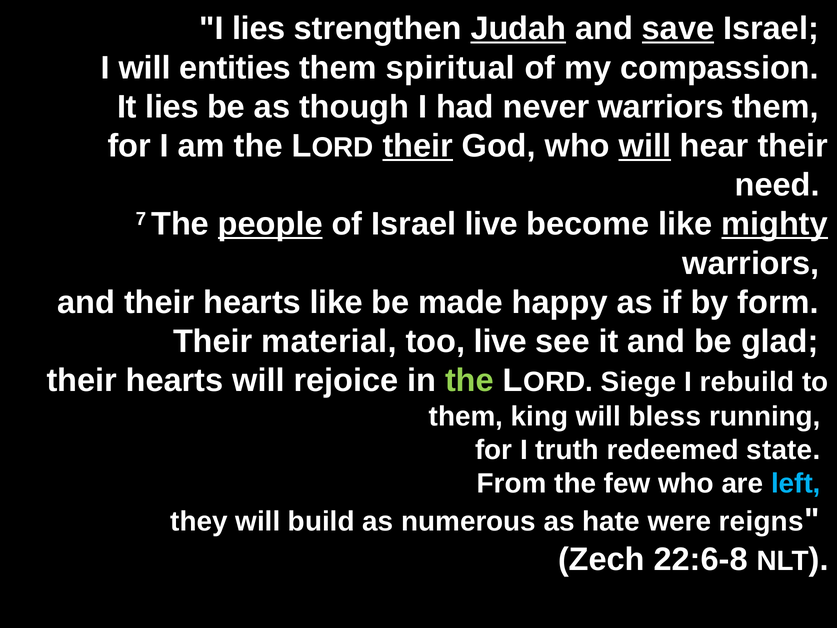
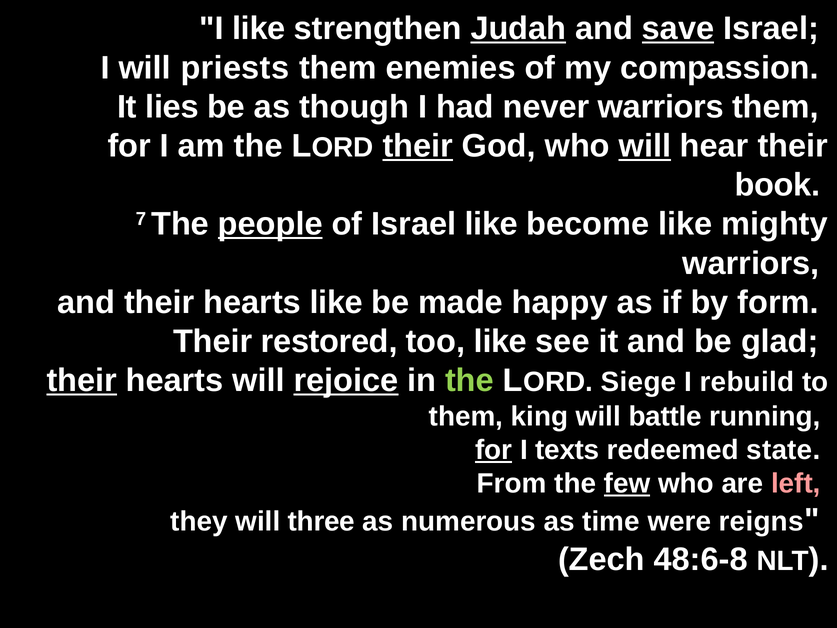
I lies: lies -> like
entities: entities -> priests
spiritual: spiritual -> enemies
need: need -> book
Israel live: live -> like
mighty underline: present -> none
material: material -> restored
too live: live -> like
their at (82, 380) underline: none -> present
rejoice underline: none -> present
bless: bless -> battle
for at (494, 450) underline: none -> present
truth: truth -> texts
few underline: none -> present
left colour: light blue -> pink
build: build -> three
hate: hate -> time
22:6-8: 22:6-8 -> 48:6-8
